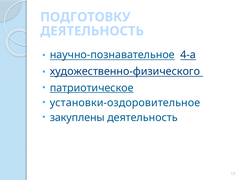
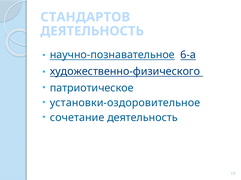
ПОДГОТОВКУ: ПОДГОТОВКУ -> СТАНДАРТОВ
4-а: 4-а -> 6-а
патриотическое underline: present -> none
закуплены: закуплены -> сочетание
